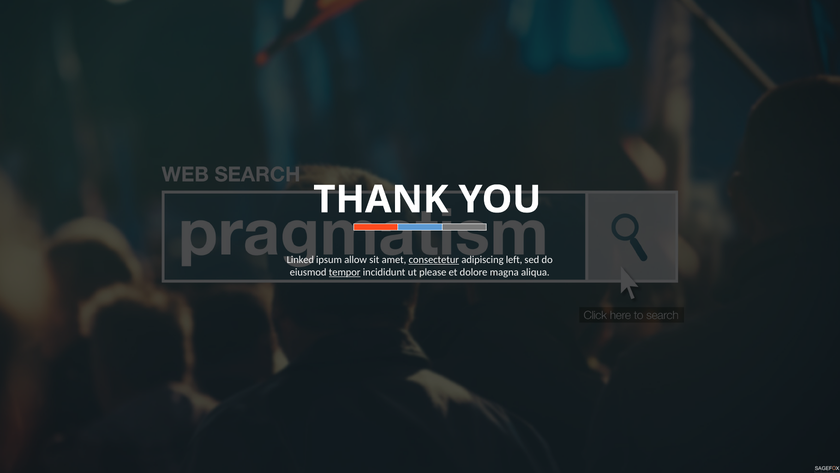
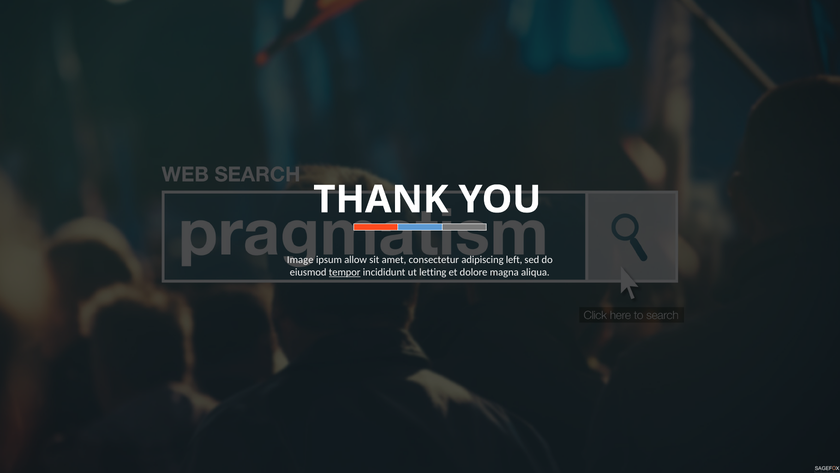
Linked: Linked -> Image
consectetur underline: present -> none
please: please -> letting
